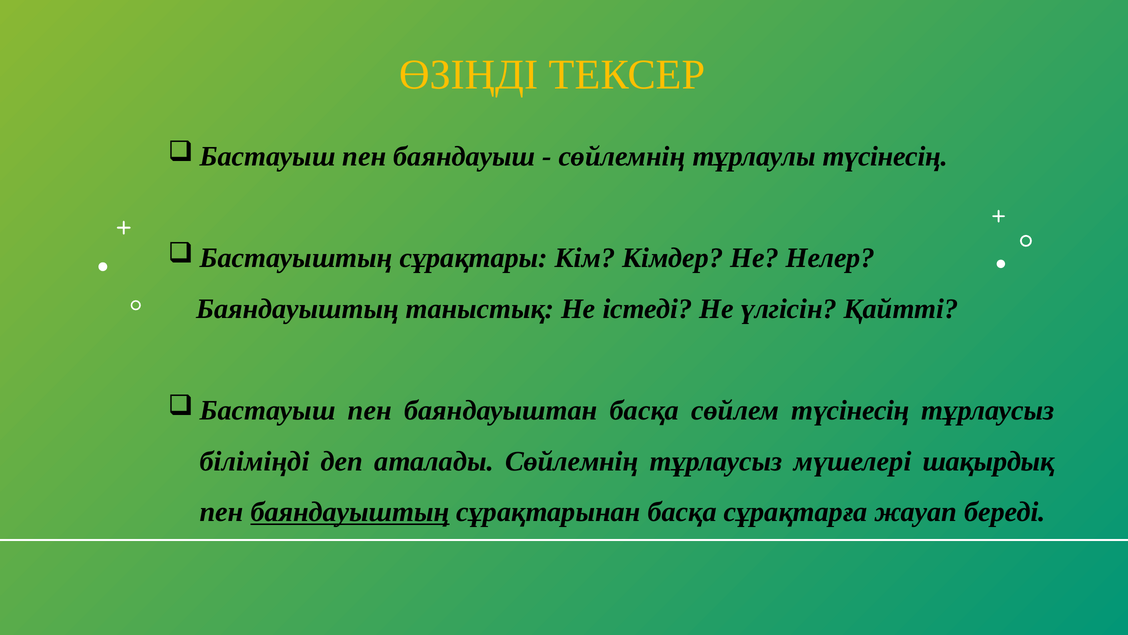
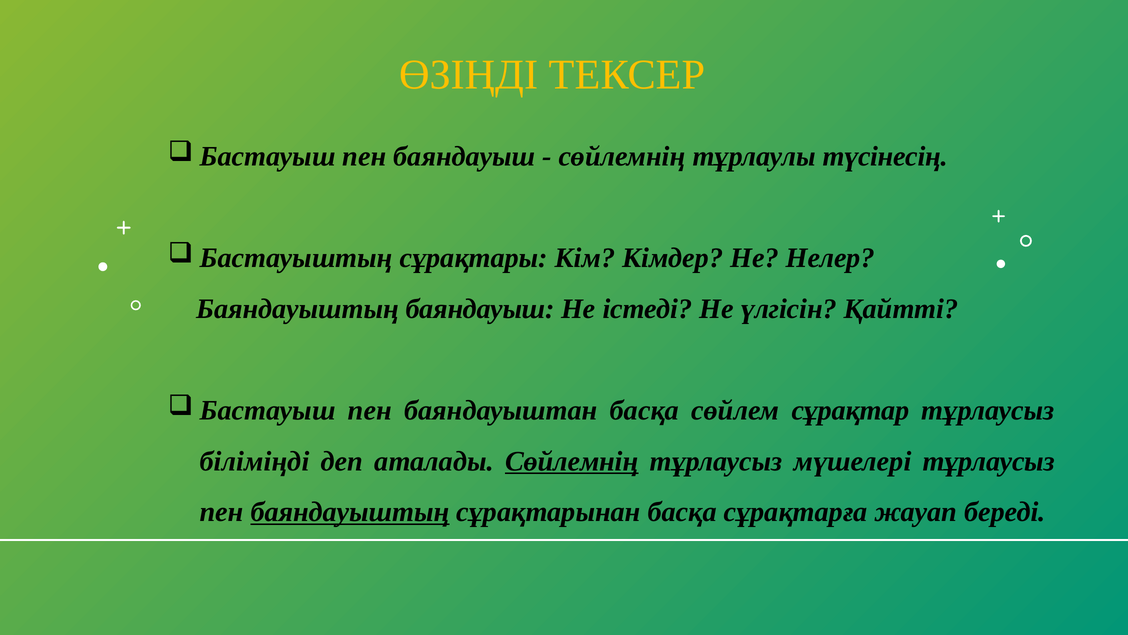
Баяндауыштың таныстық: таныстық -> баяндауыш
сөйлем түсінесің: түсінесің -> сұрақтар
Сөйлемнің at (572, 461) underline: none -> present
мүшелері шақырдық: шақырдық -> тұрлаусыз
